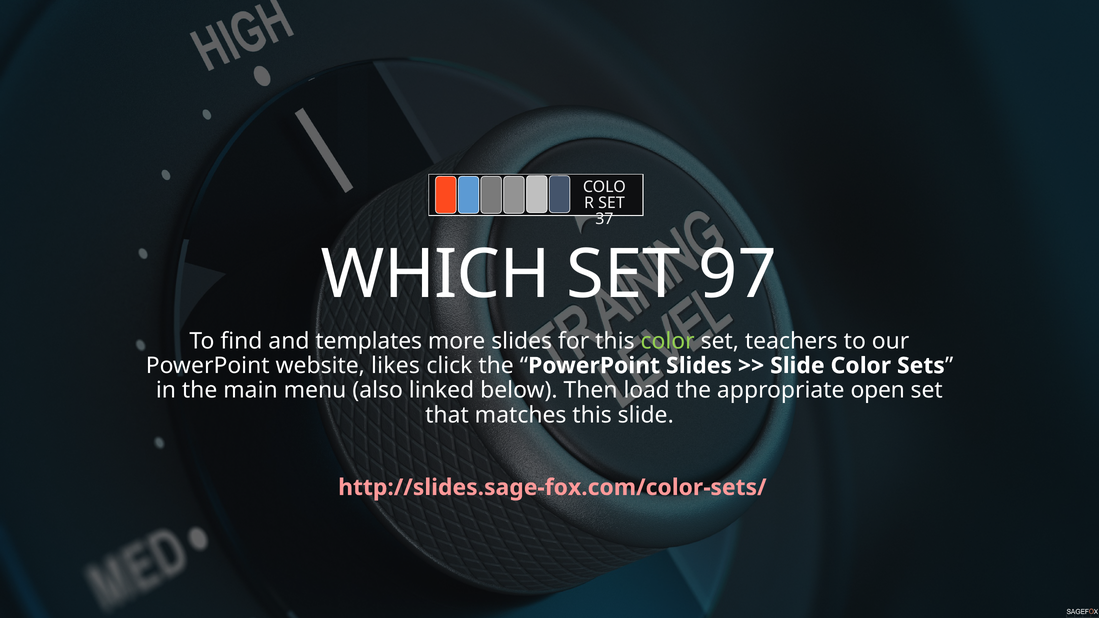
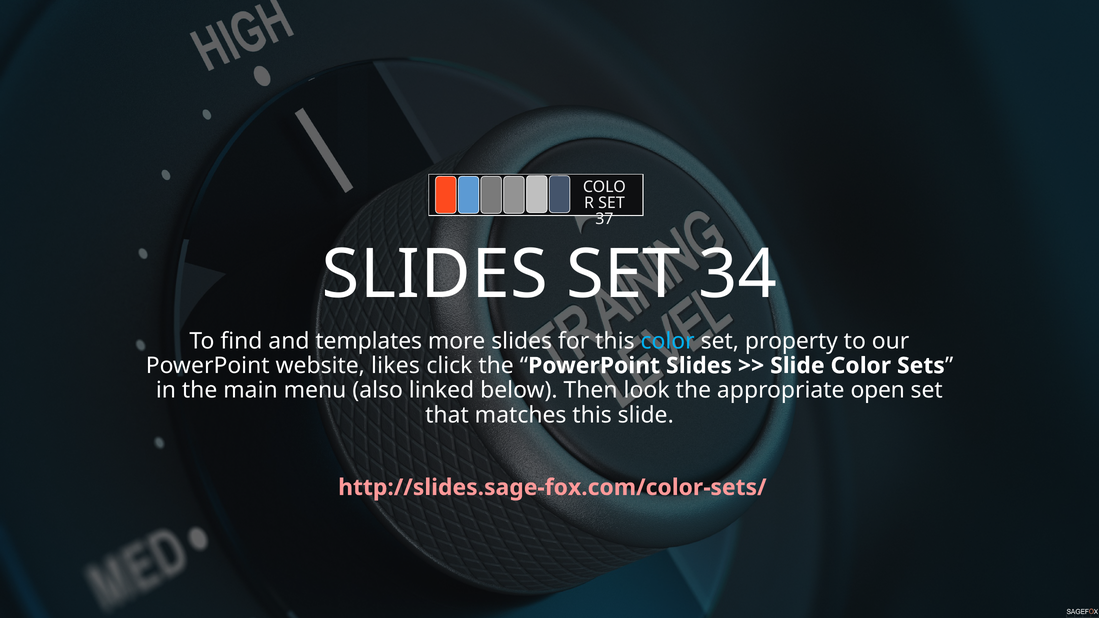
WHICH at (436, 275): WHICH -> SLIDES
97: 97 -> 34
color at (668, 341) colour: light green -> light blue
teachers: teachers -> property
load: load -> look
